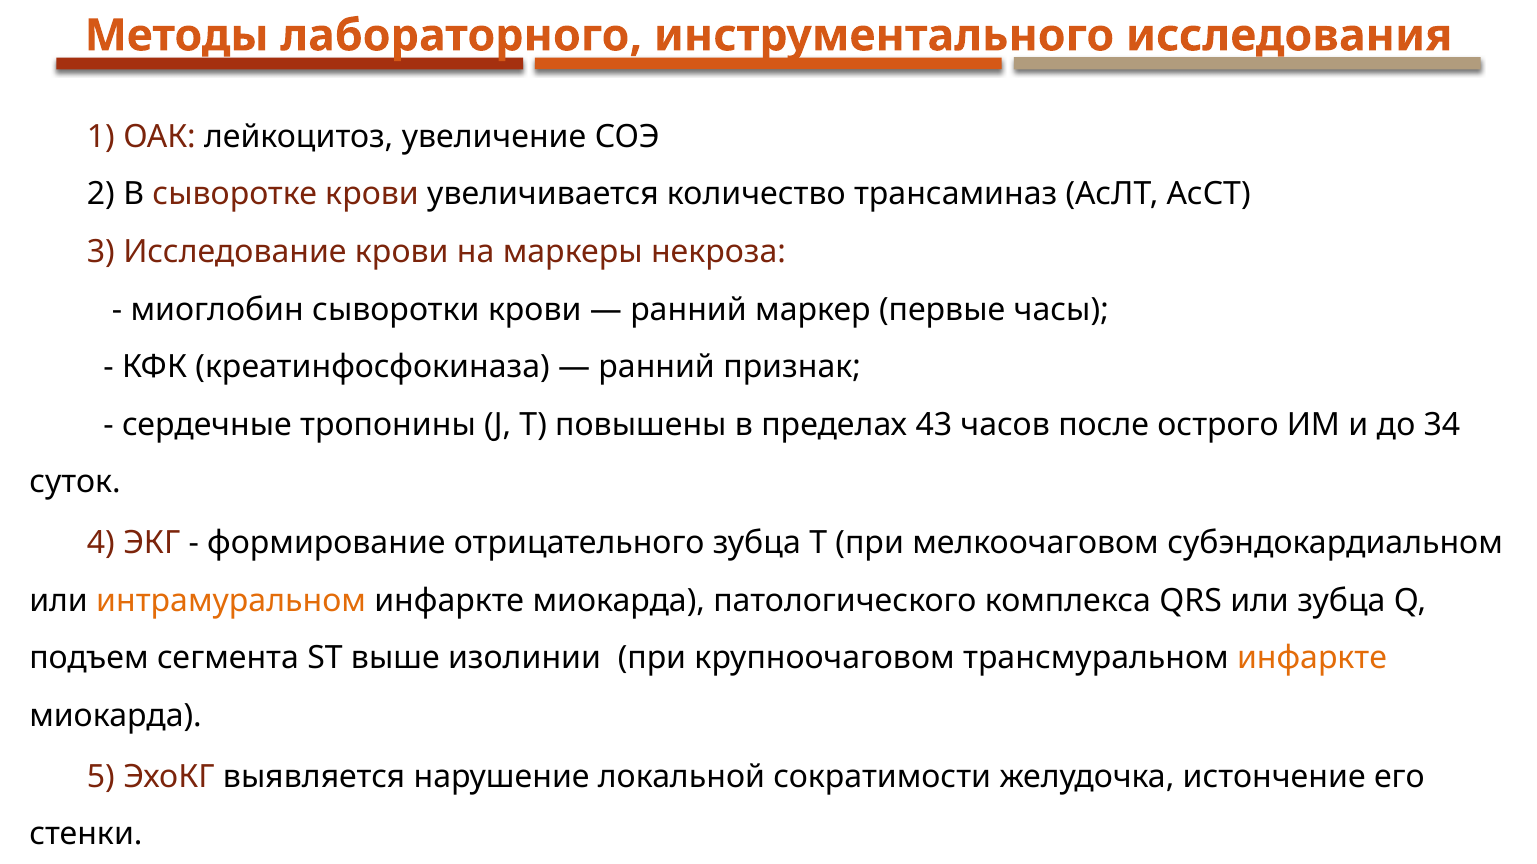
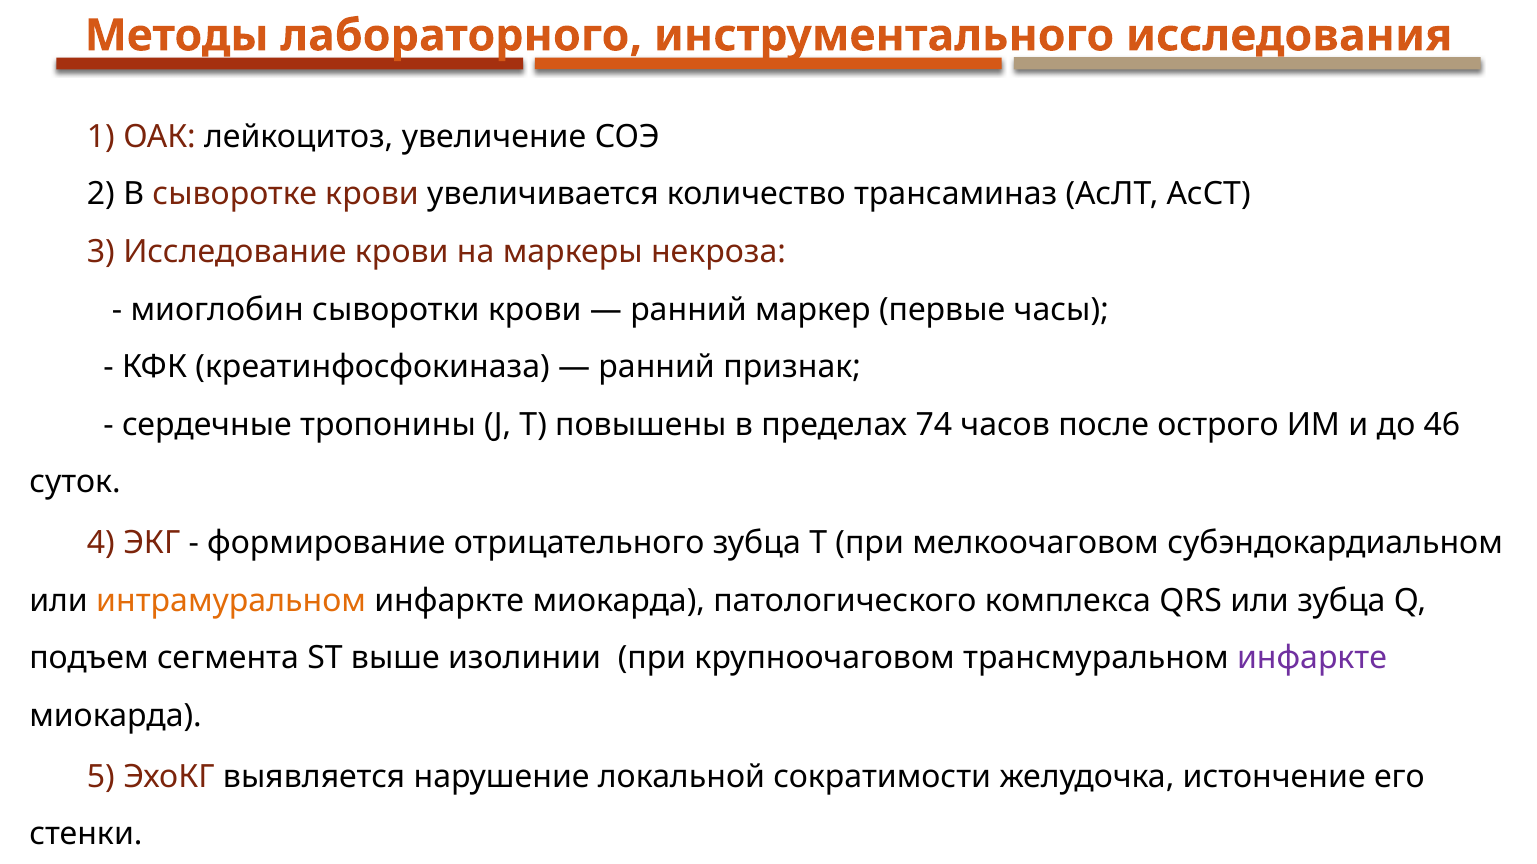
43: 43 -> 74
34: 34 -> 46
инфаркте at (1312, 659) colour: orange -> purple
